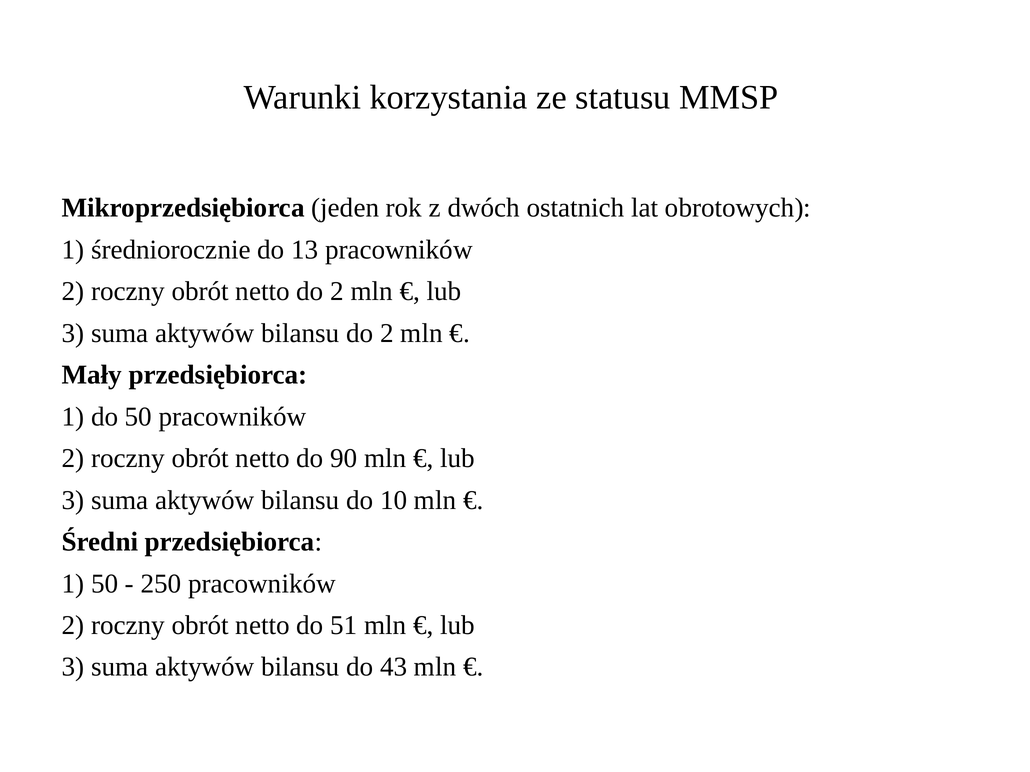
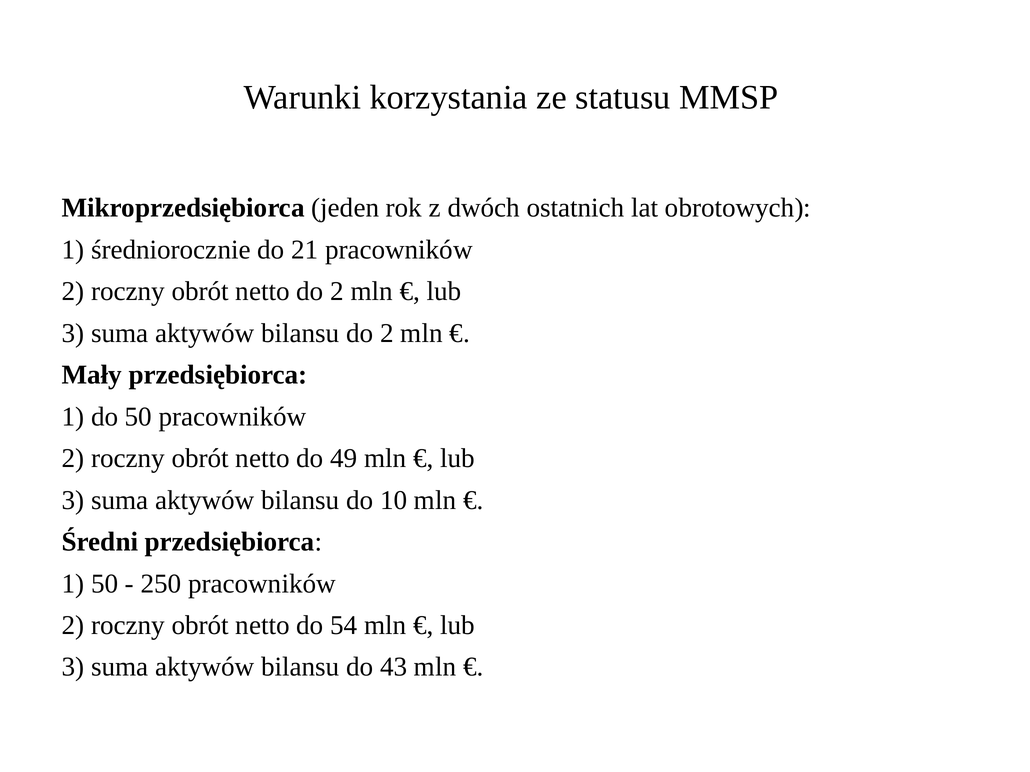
13: 13 -> 21
90: 90 -> 49
51: 51 -> 54
